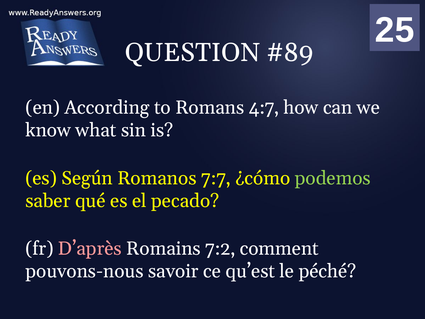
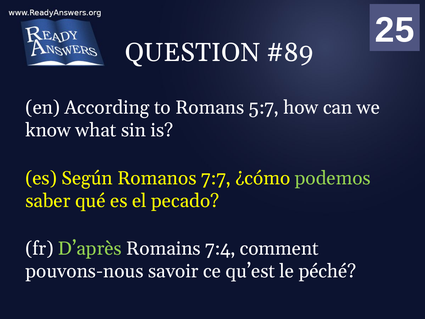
4:7: 4:7 -> 5:7
D’après colour: pink -> light green
7:2: 7:2 -> 7:4
